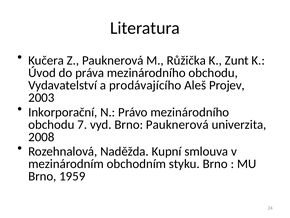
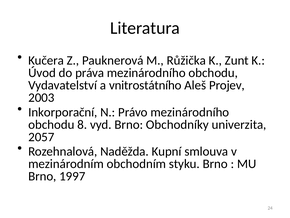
prodávajícího: prodávajícího -> vnitrostátního
7: 7 -> 8
Brno Pauknerová: Pauknerová -> Obchodníky
2008: 2008 -> 2057
1959: 1959 -> 1997
